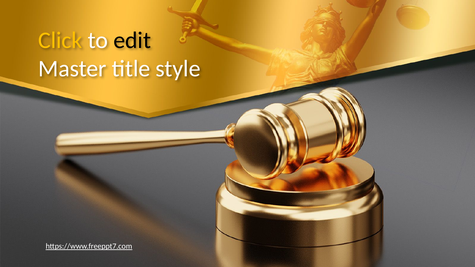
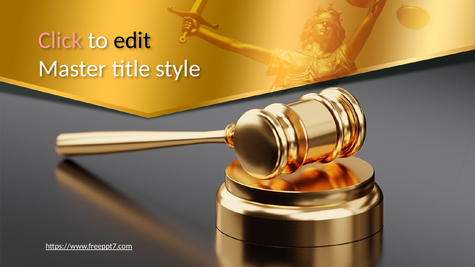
Click colour: yellow -> pink
